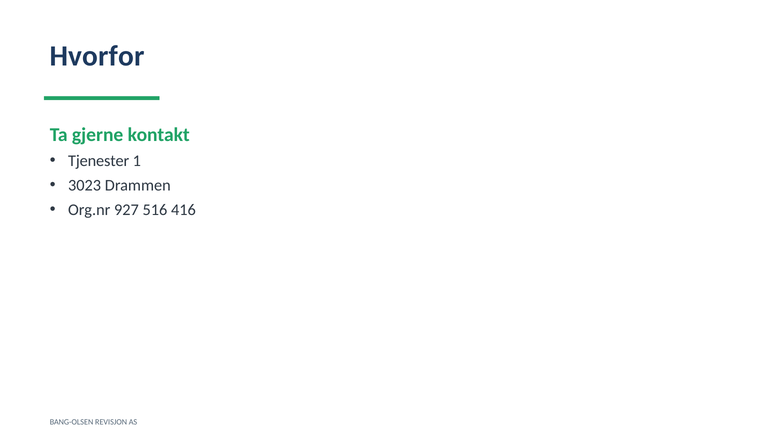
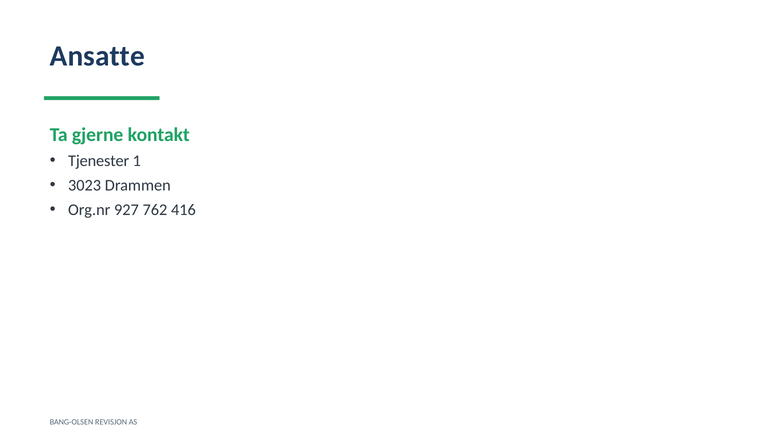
Hvorfor: Hvorfor -> Ansatte
516: 516 -> 762
